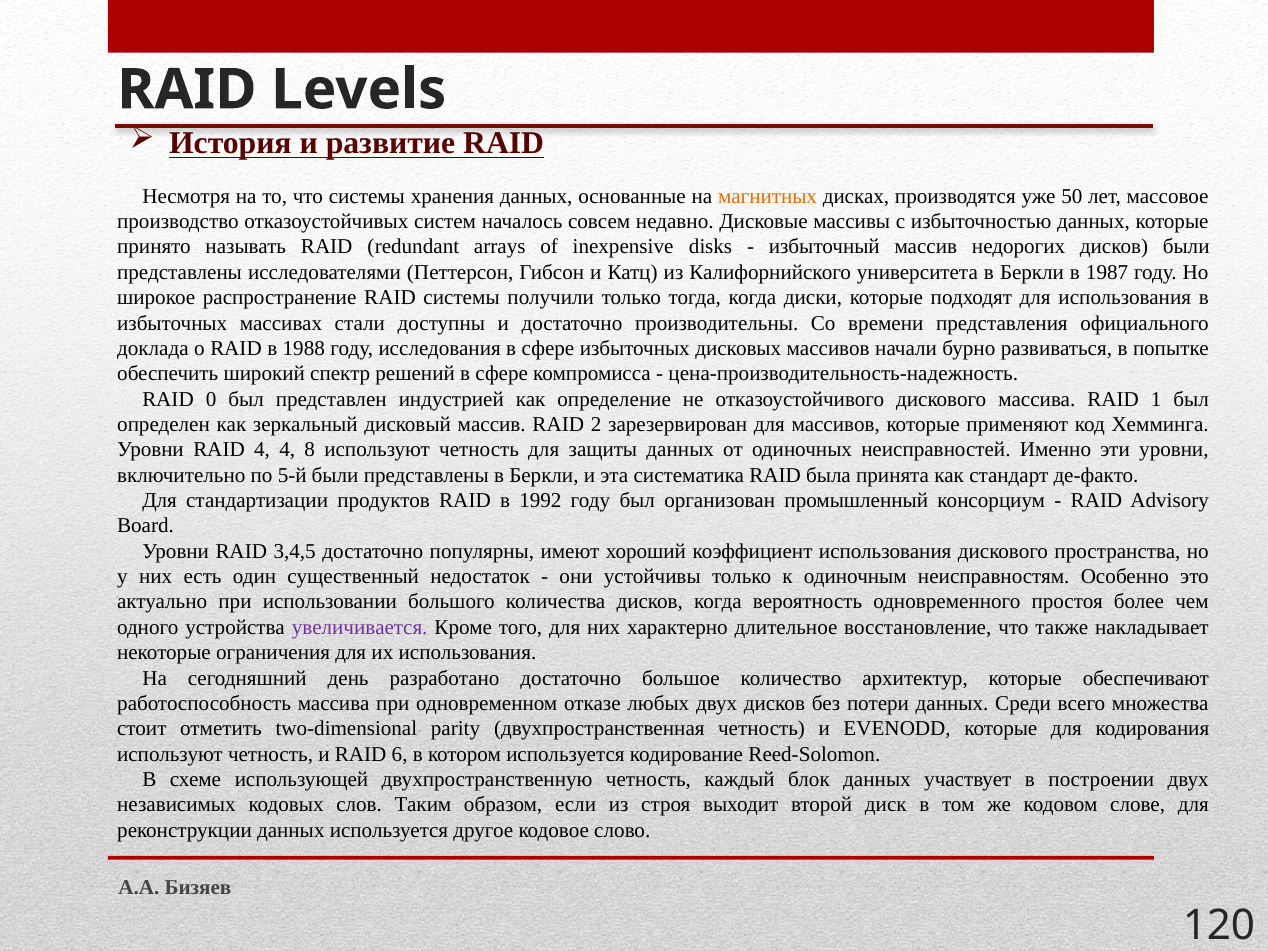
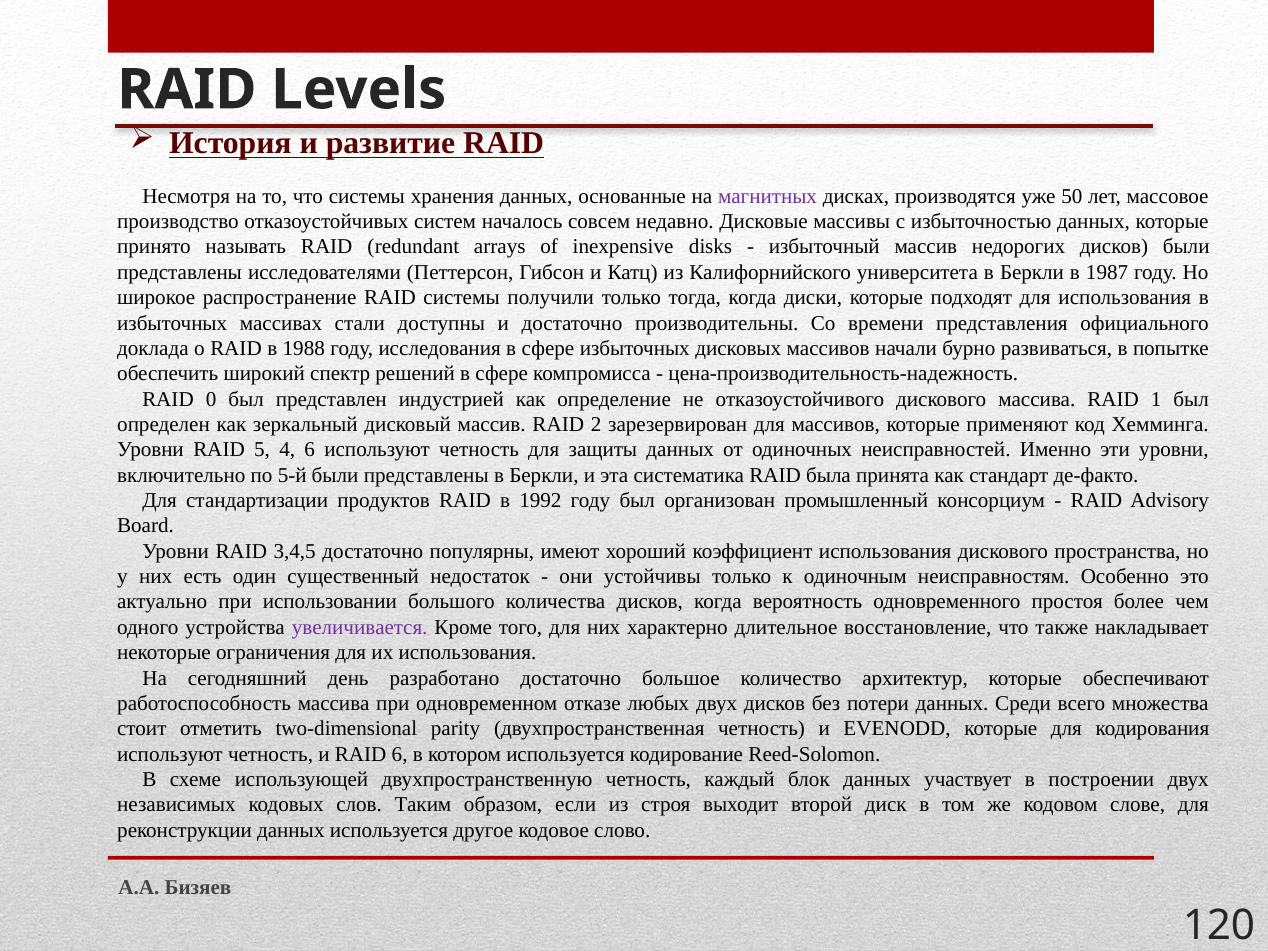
магнитных colour: orange -> purple
RAID 4: 4 -> 5
4 8: 8 -> 6
